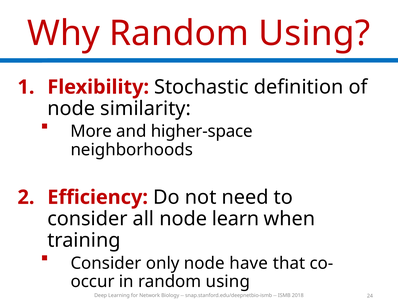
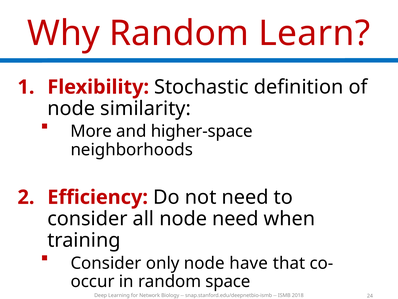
Why Random Using: Using -> Learn
node learn: learn -> need
in random using: using -> space
